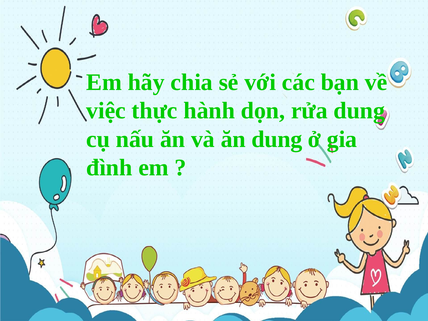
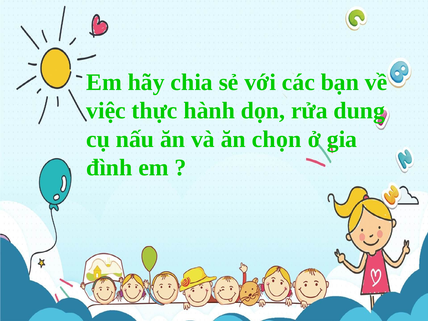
ăn dung: dung -> chọn
